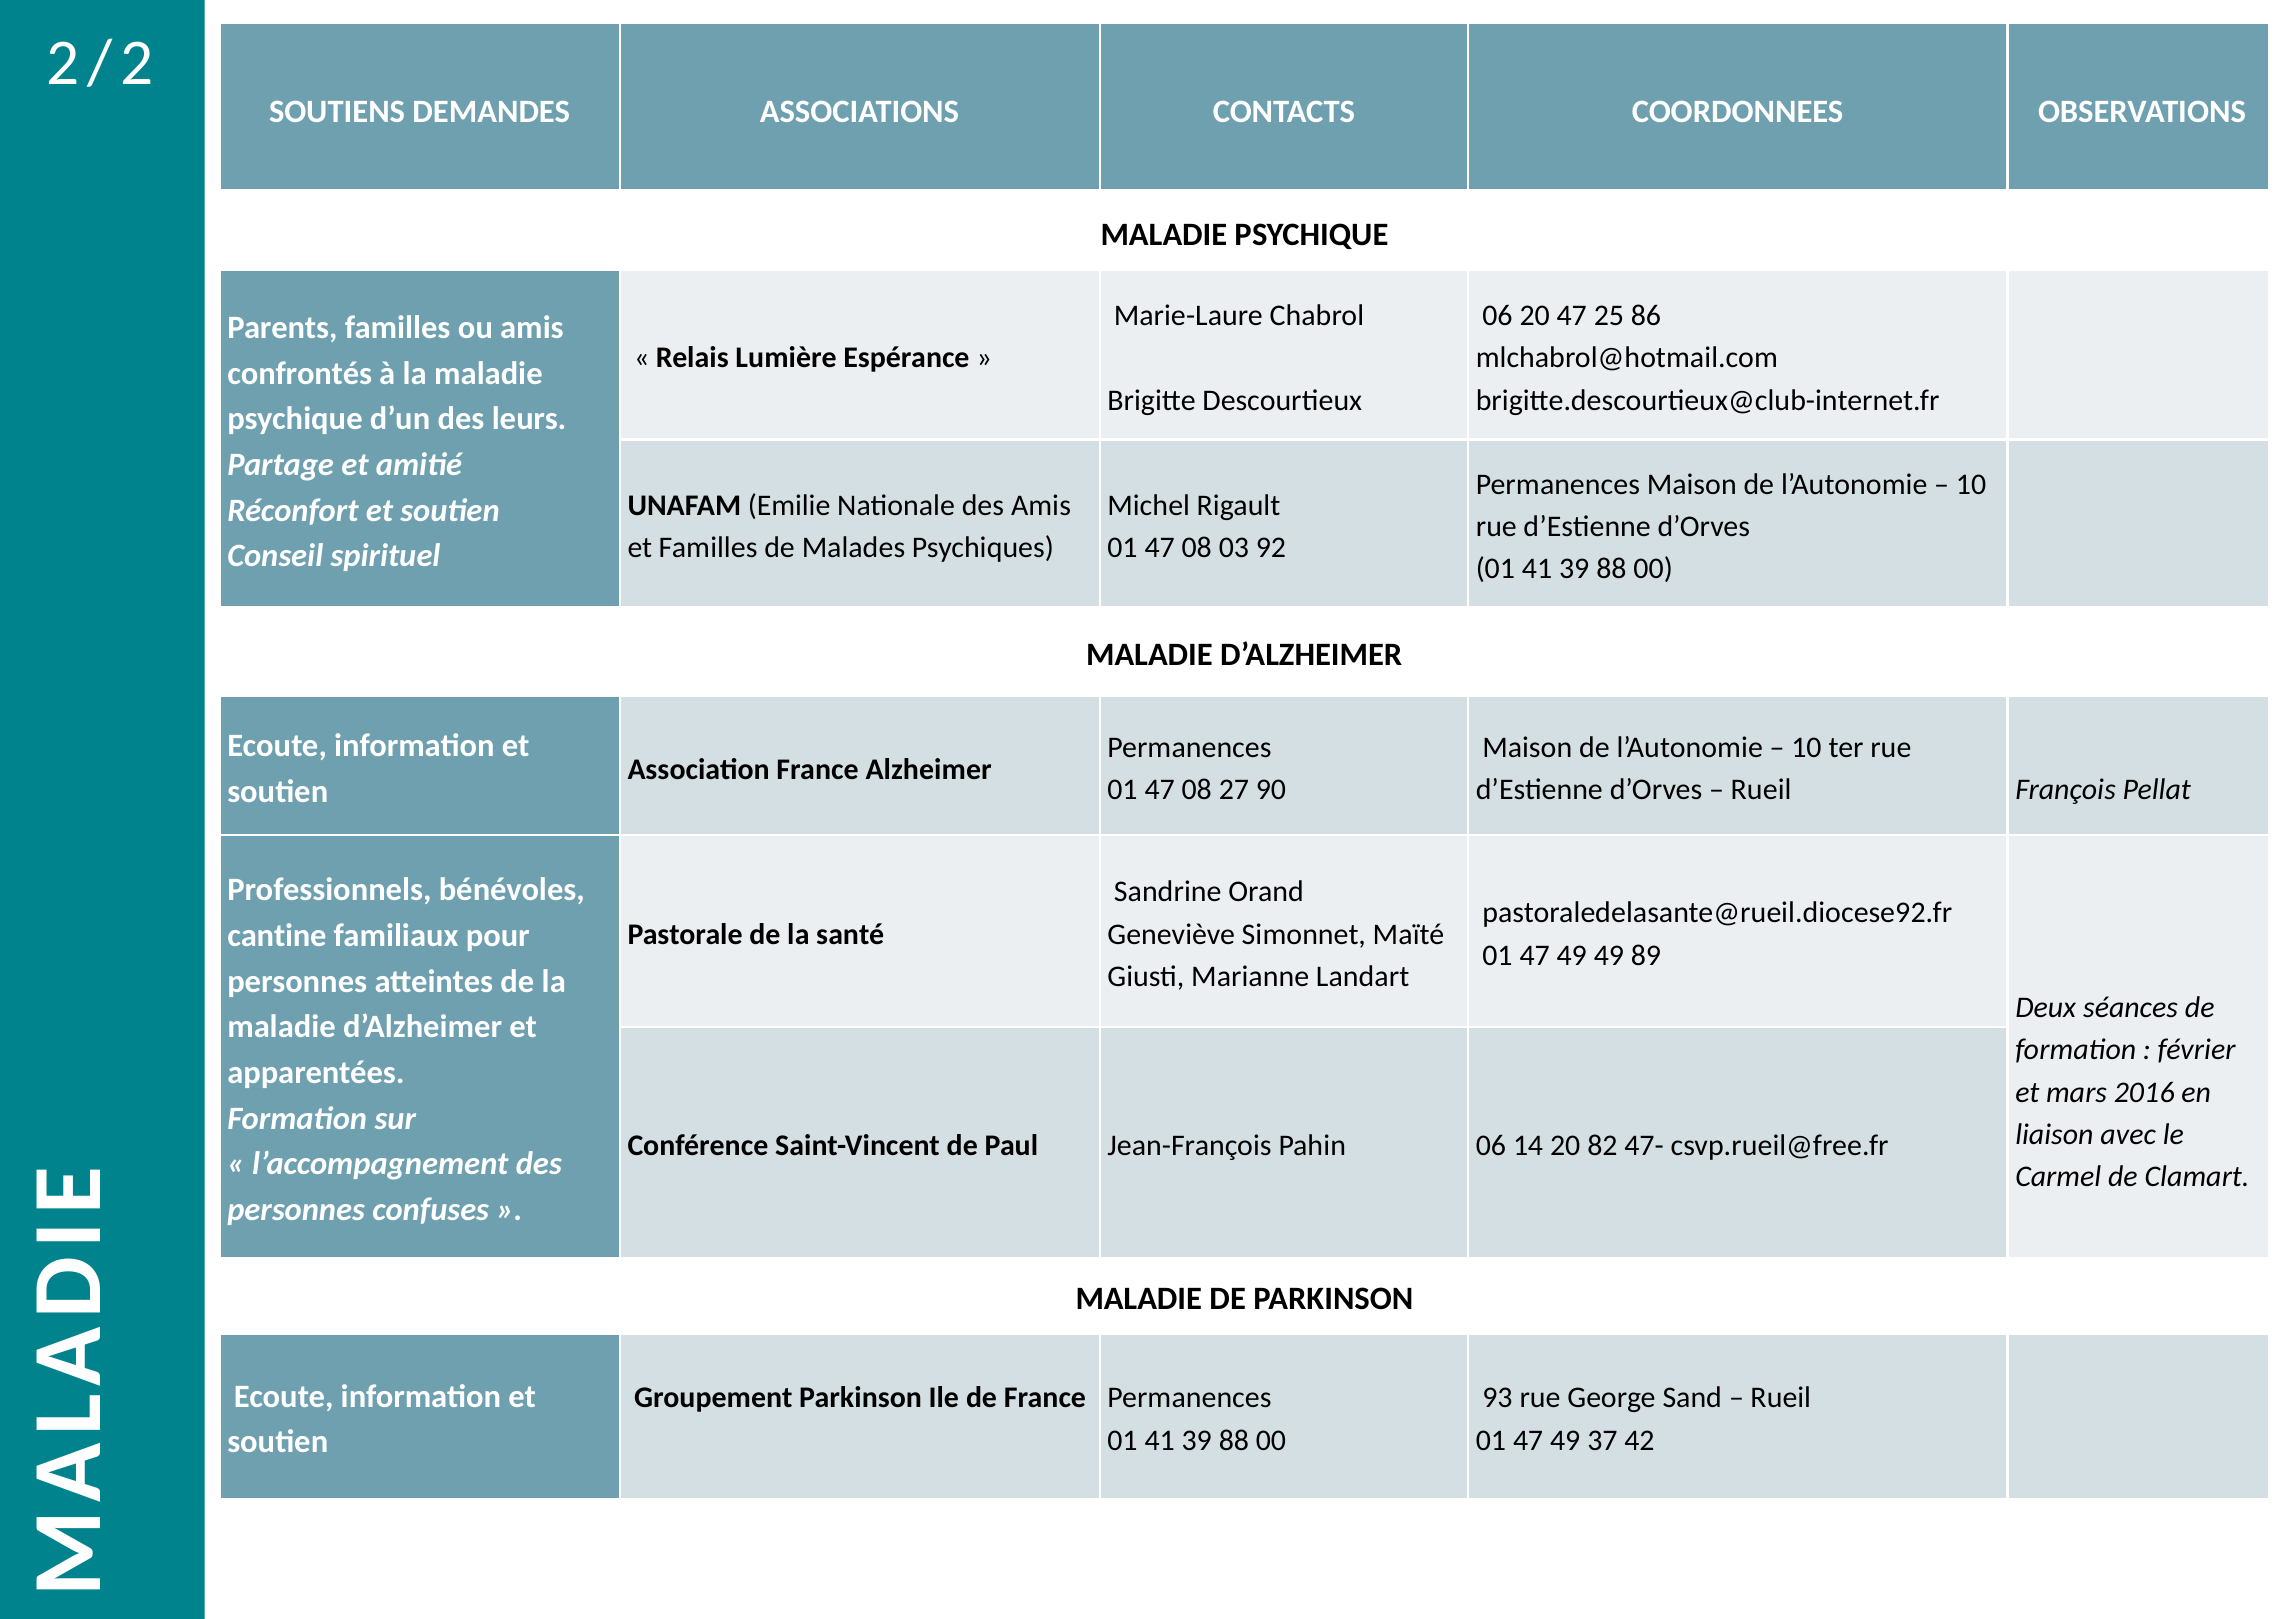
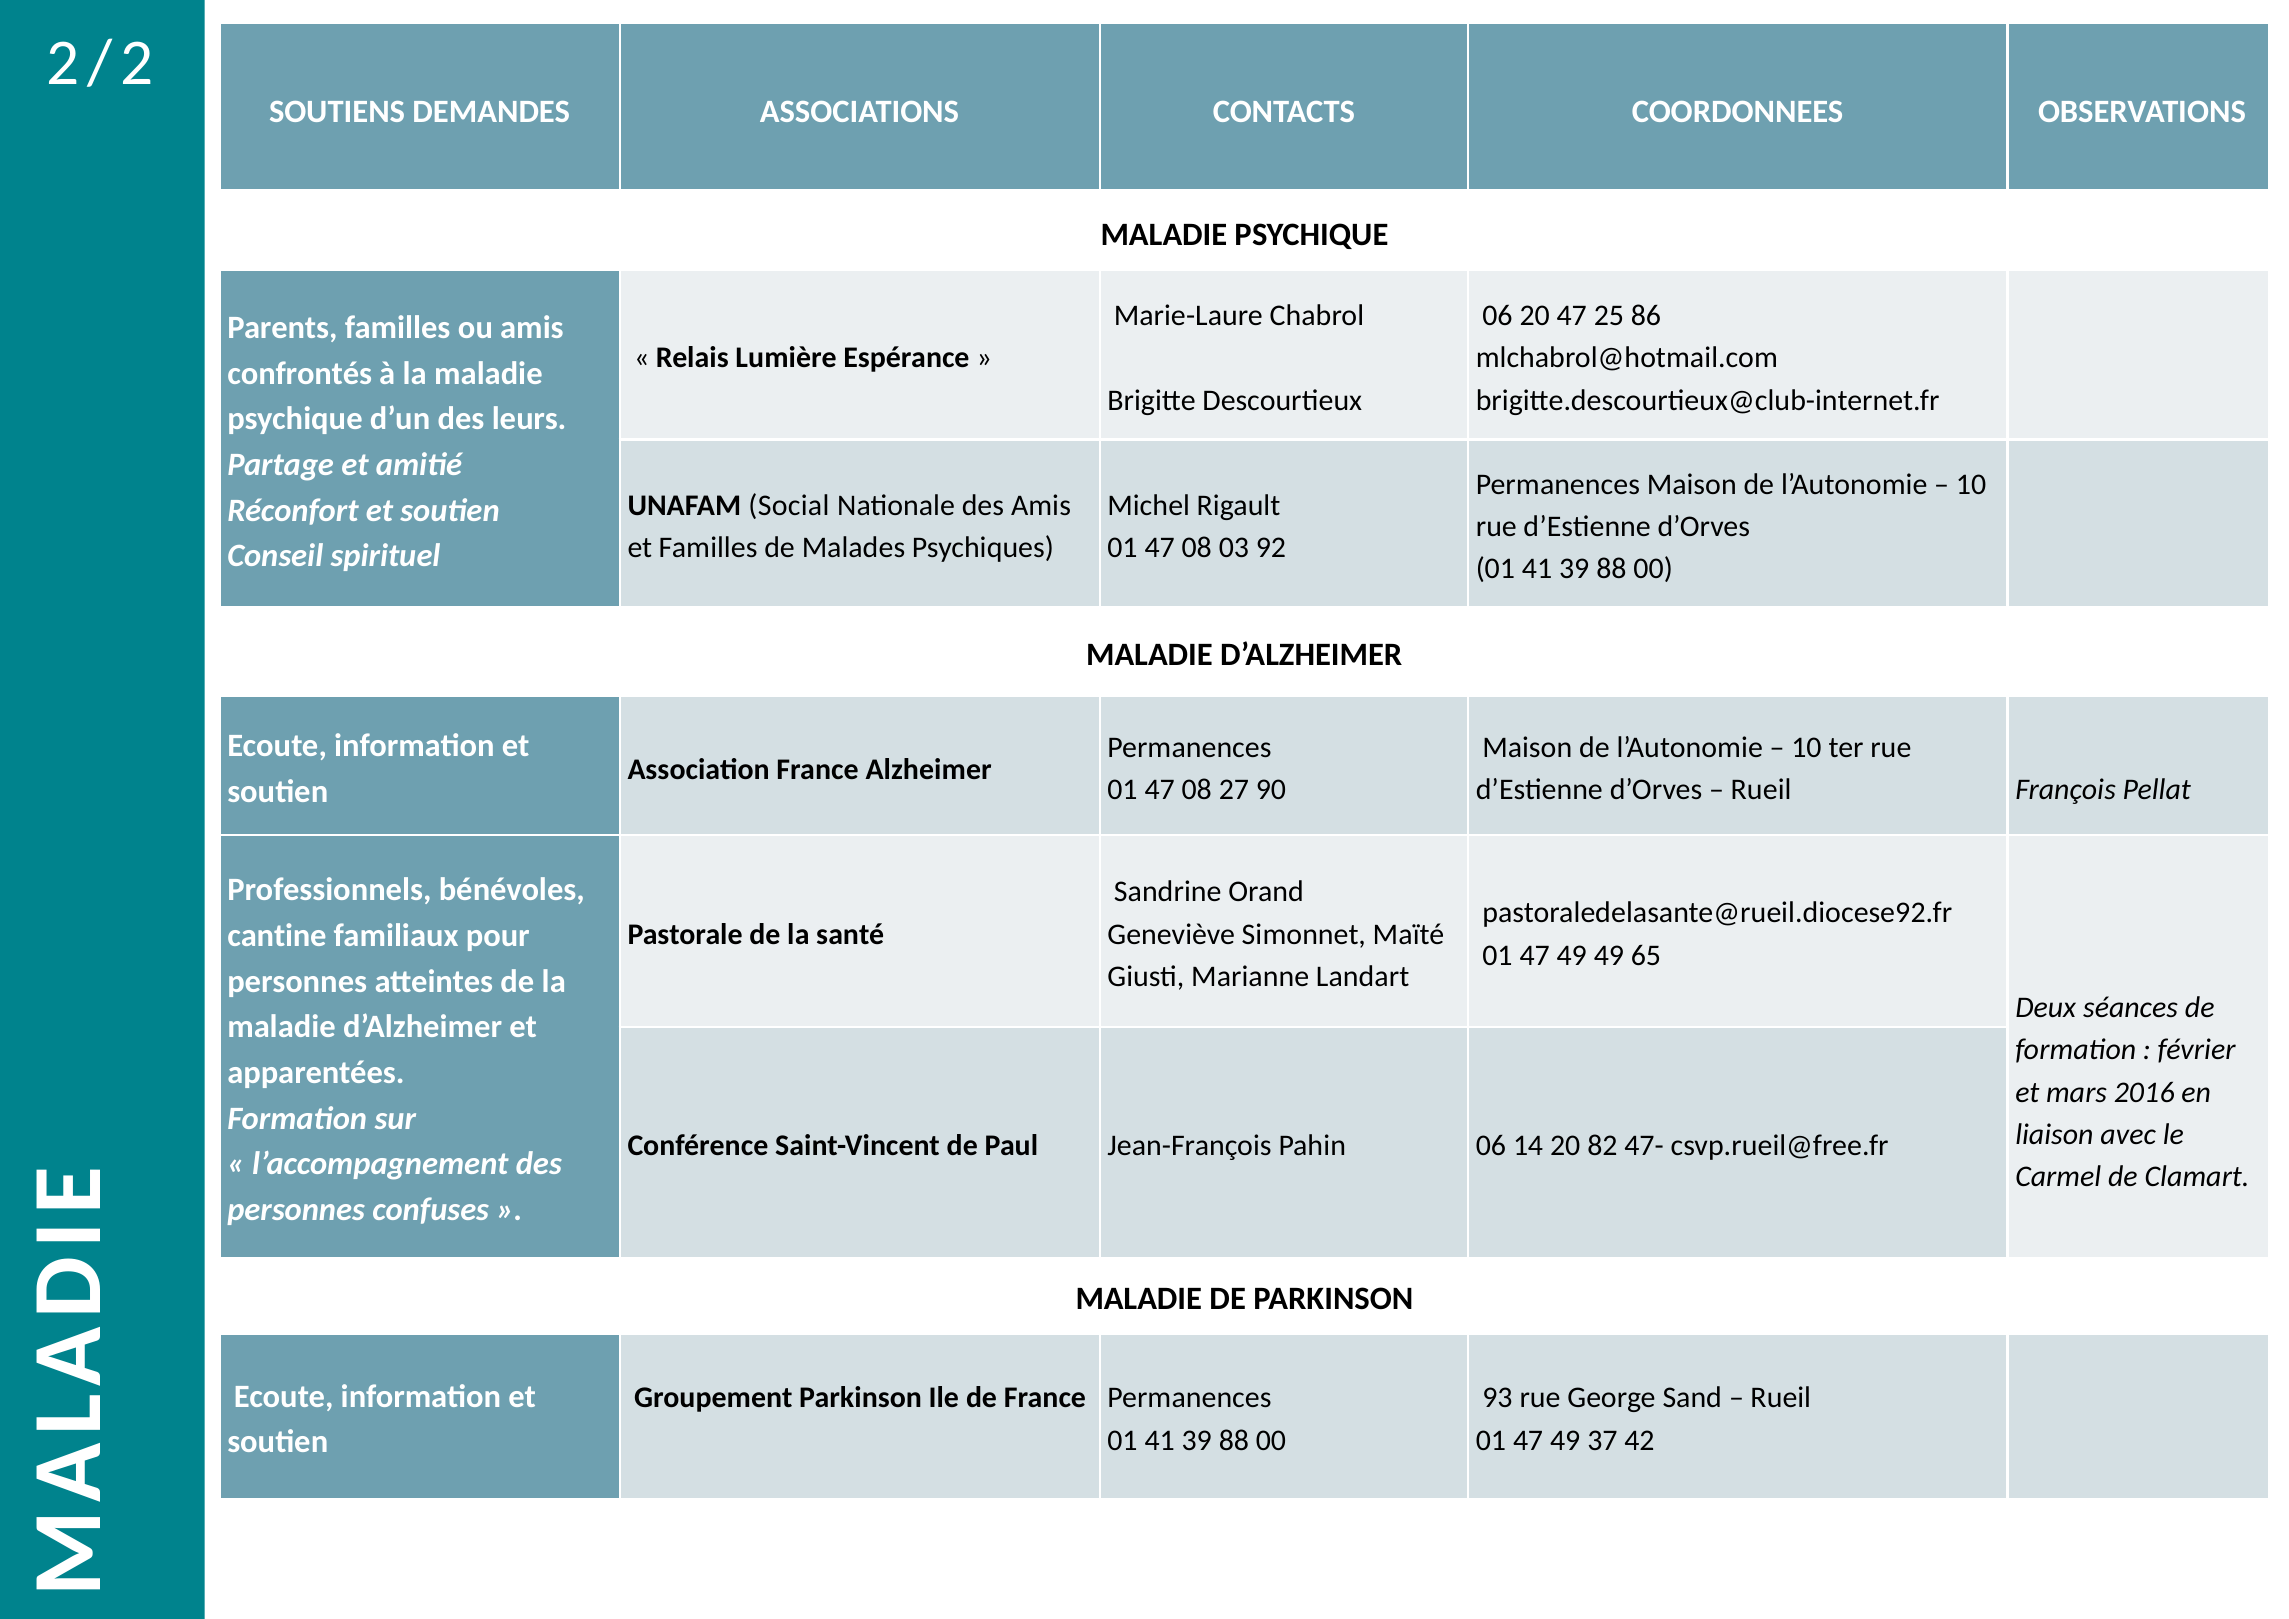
Emilie: Emilie -> Social
89: 89 -> 65
